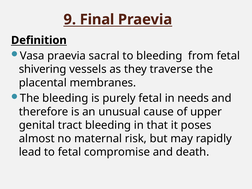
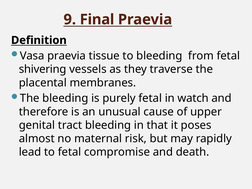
sacral: sacral -> tissue
needs: needs -> watch
